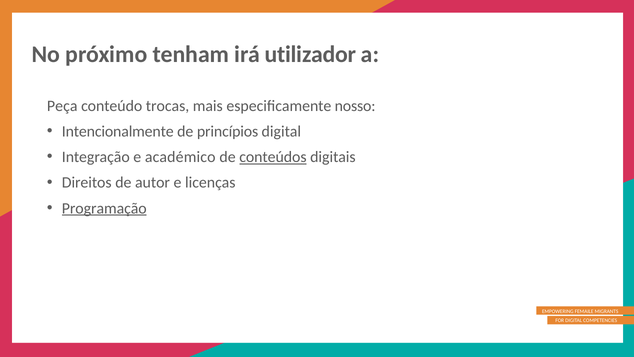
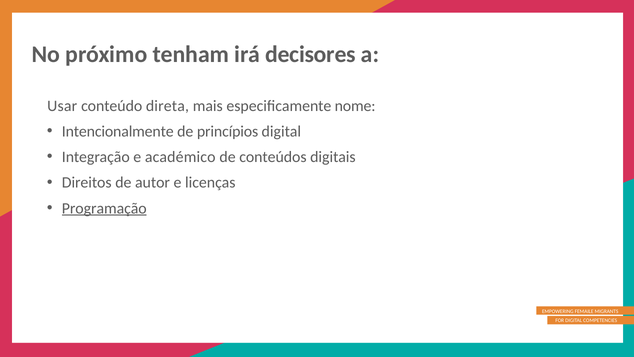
utilizador: utilizador -> decisores
Peça: Peça -> Usar
trocas: trocas -> direta
nosso: nosso -> nome
conteúdos underline: present -> none
